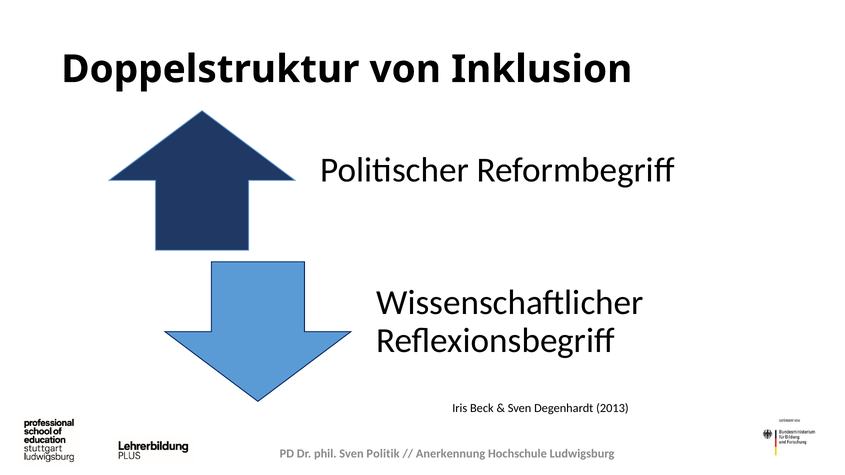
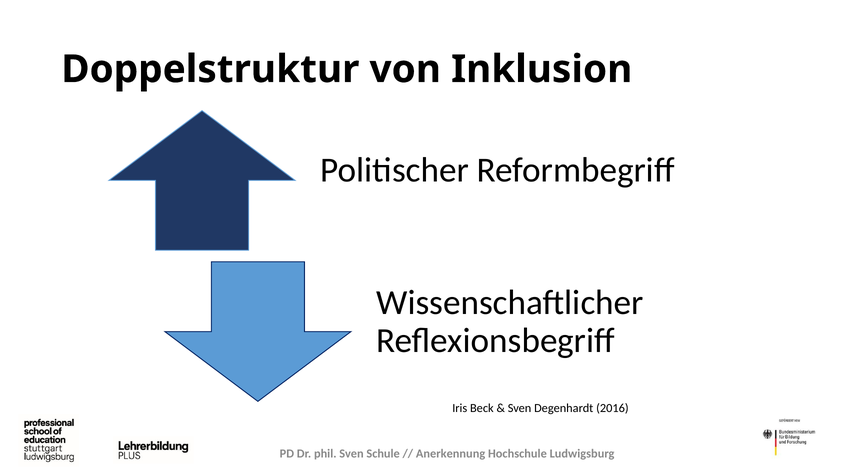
2013: 2013 -> 2016
Politik: Politik -> Schule
